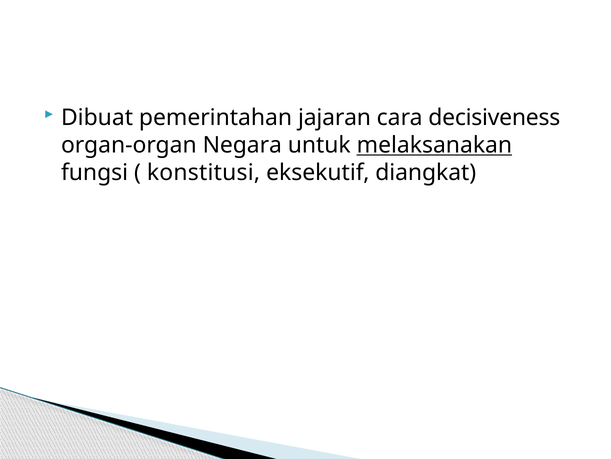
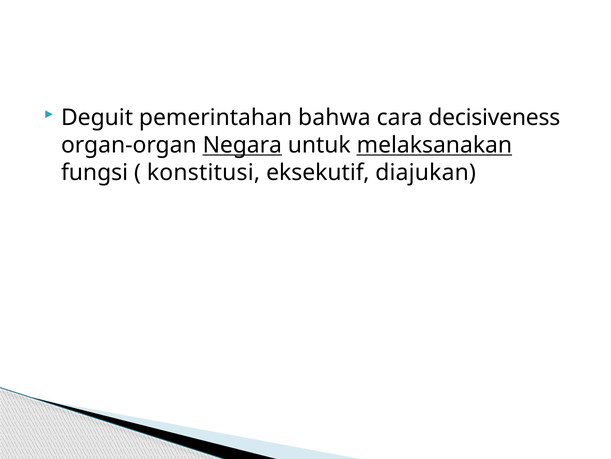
Dibuat: Dibuat -> Deguit
jajaran: jajaran -> bahwa
Negara underline: none -> present
diangkat: diangkat -> diajukan
